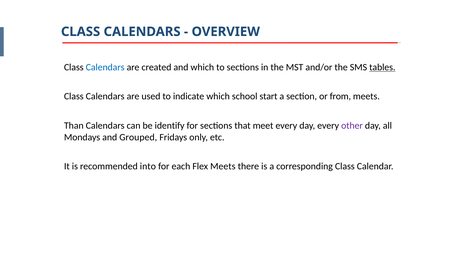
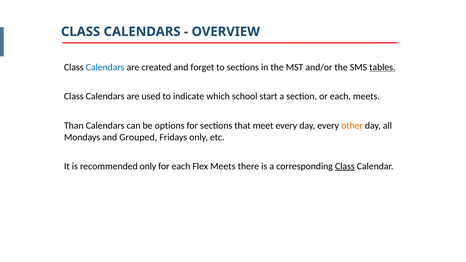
and which: which -> forget
or from: from -> each
identify: identify -> options
other colour: purple -> orange
recommended into: into -> only
Class at (345, 166) underline: none -> present
